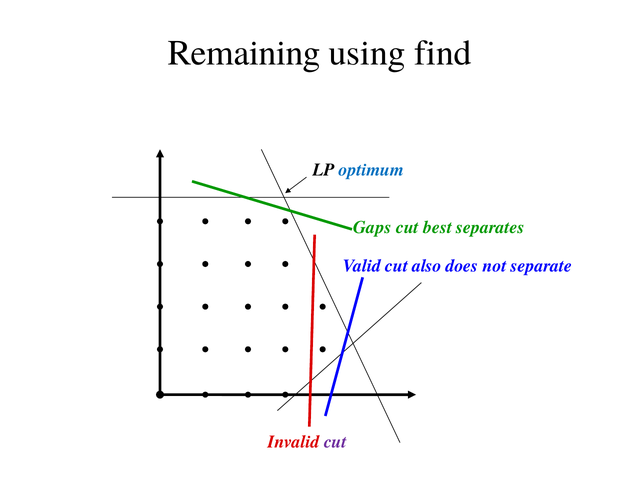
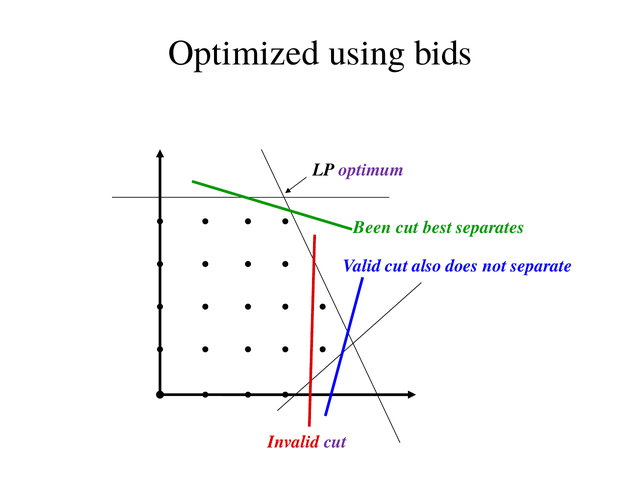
Remaining: Remaining -> Optimized
find: find -> bids
optimum colour: blue -> purple
Gaps: Gaps -> Been
